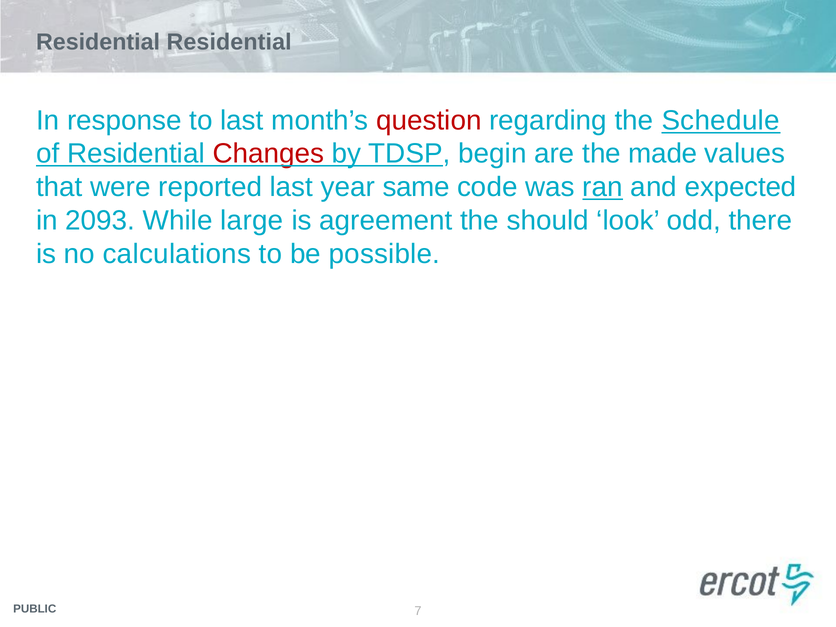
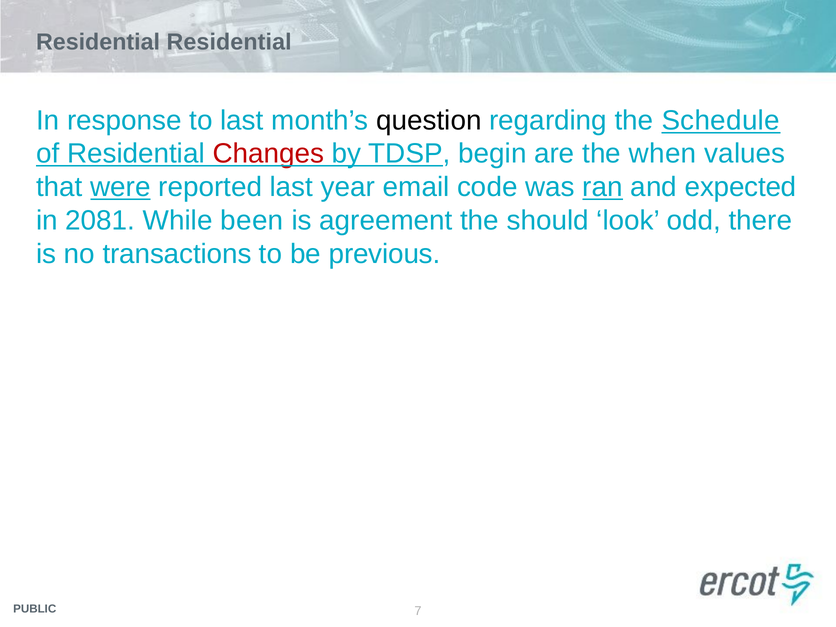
question colour: red -> black
made: made -> when
were underline: none -> present
same: same -> email
2093: 2093 -> 2081
large: large -> been
calculations: calculations -> transactions
possible: possible -> previous
